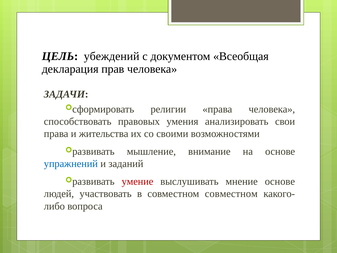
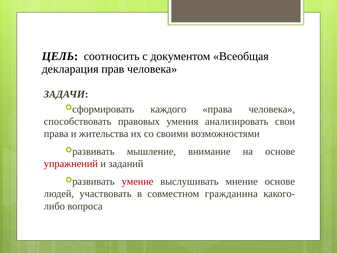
убеждений: убеждений -> соотносить
религии: религии -> каждого
упражнений colour: blue -> red
совместном совместном: совместном -> гражданина
